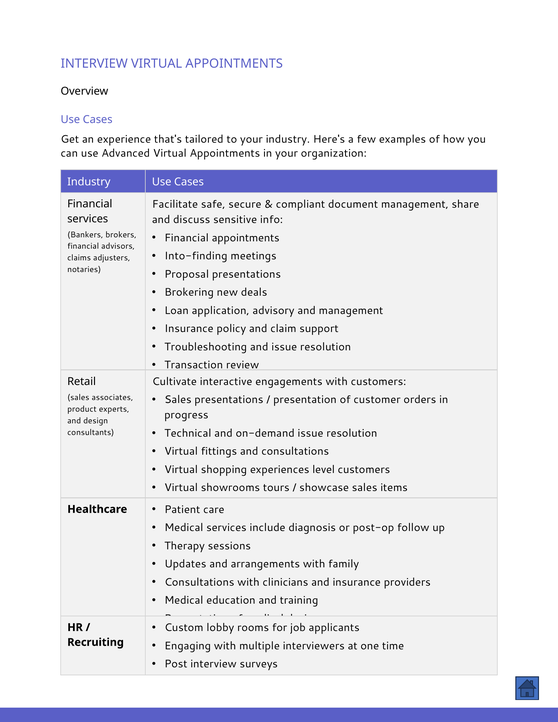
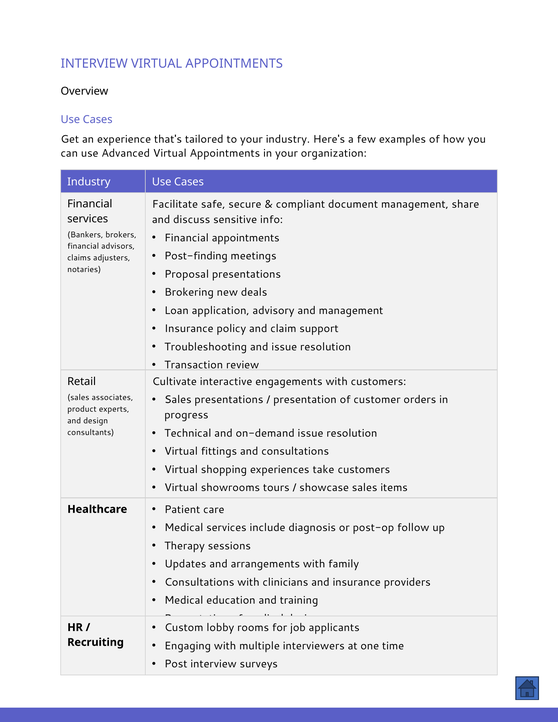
Into-finding: Into-finding -> Post-finding
level: level -> take
